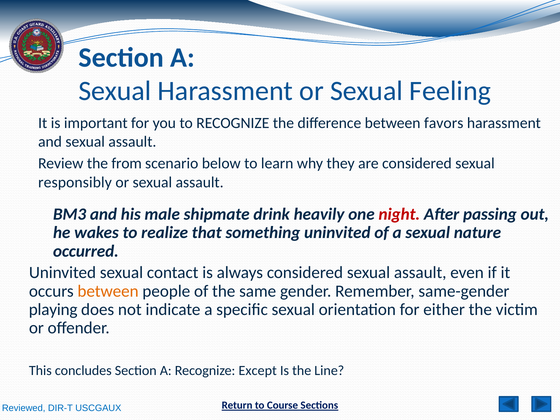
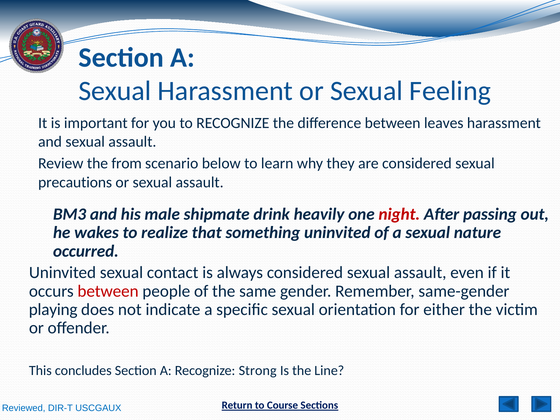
favors: favors -> leaves
responsibly: responsibly -> precautions
between at (108, 291) colour: orange -> red
Except: Except -> Strong
